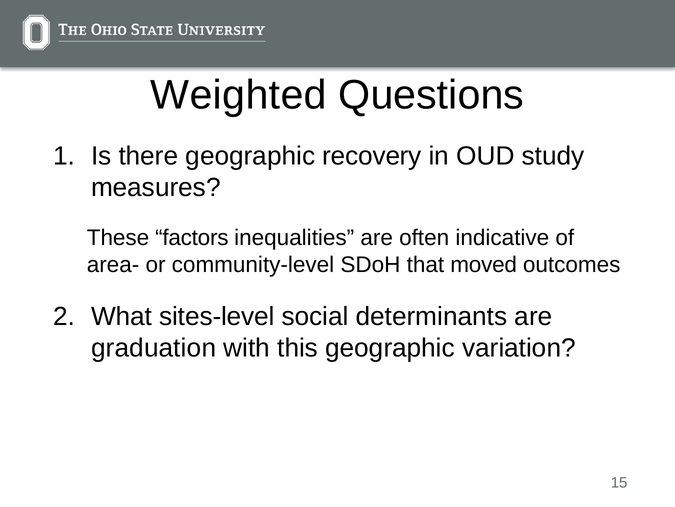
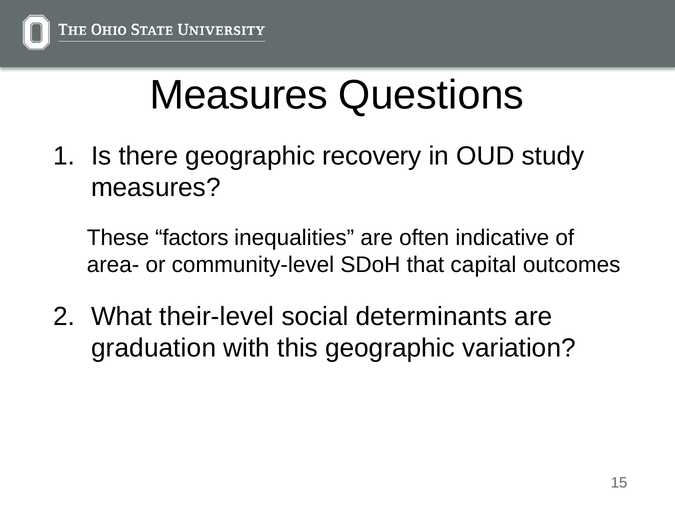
Weighted at (239, 95): Weighted -> Measures
moved: moved -> capital
sites-level: sites-level -> their-level
